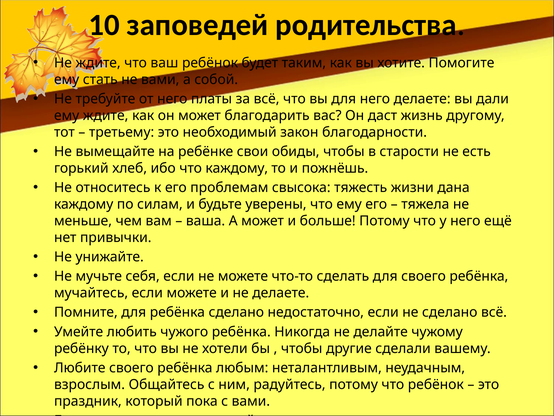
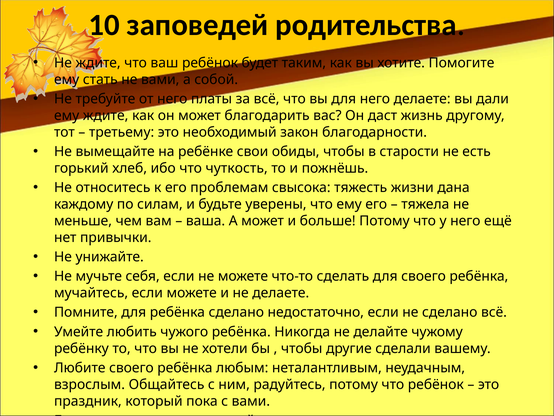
что каждому: каждому -> чуткость
